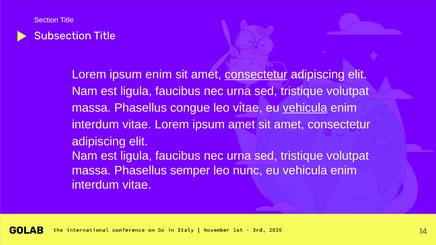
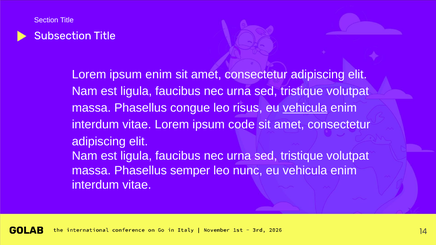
consectetur at (256, 75) underline: present -> none
leo vitae: vitae -> risus
ipsum amet: amet -> code
